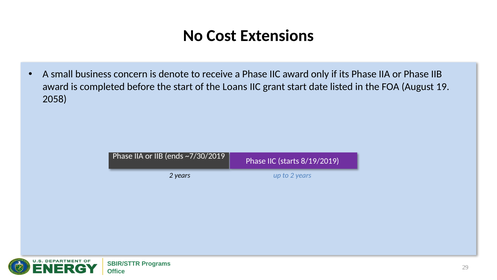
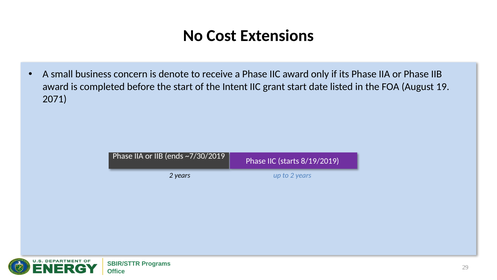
Loans: Loans -> Intent
2058: 2058 -> 2071
